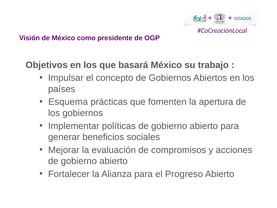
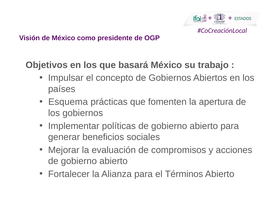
Progreso: Progreso -> Términos
